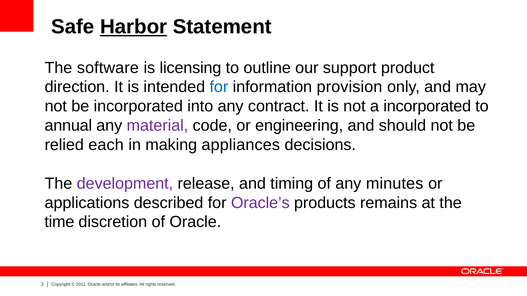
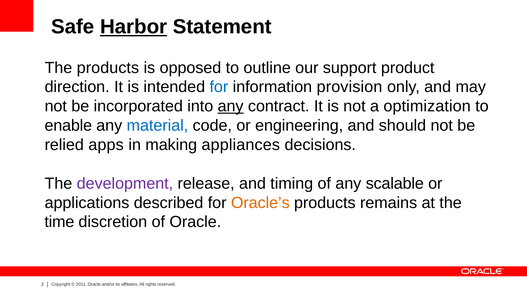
The software: software -> products
licensing: licensing -> opposed
any at (231, 106) underline: none -> present
a incorporated: incorporated -> optimization
annual: annual -> enable
material colour: purple -> blue
each: each -> apps
minutes: minutes -> scalable
Oracle’s colour: purple -> orange
